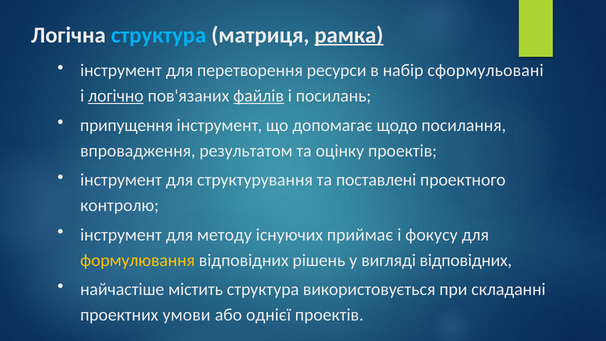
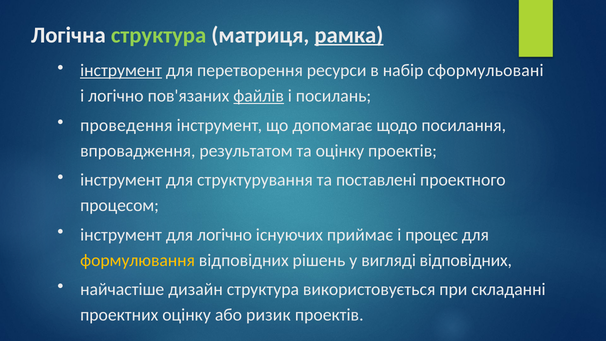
структура at (159, 35) colour: light blue -> light green
інструмент at (121, 71) underline: none -> present
логічно at (116, 96) underline: present -> none
припущення: припущення -> проведення
контролю: контролю -> процесом
для методу: методу -> логічно
фокусу: фокусу -> процес
містить: містить -> дизайн
проектних умови: умови -> оцінку
однієї: однієї -> ризик
